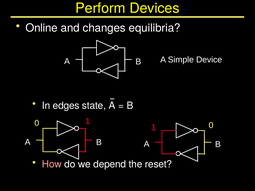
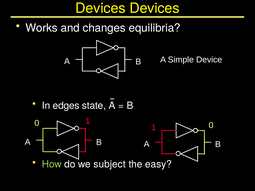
Perform at (100, 8): Perform -> Devices
Online: Online -> Works
How colour: pink -> light green
depend: depend -> subject
reset: reset -> easy
